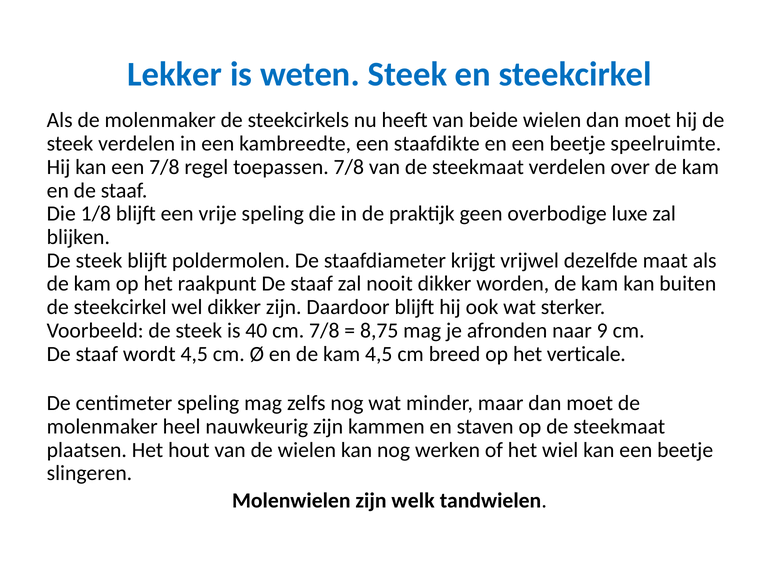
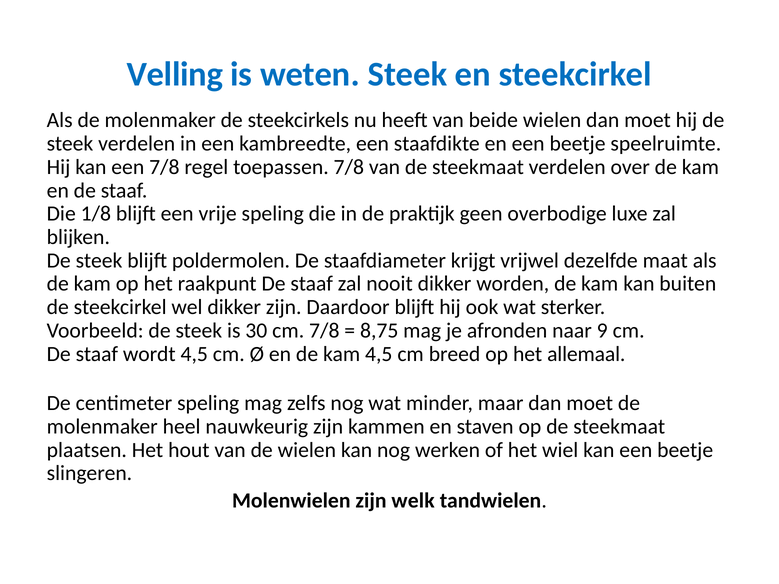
Lekker: Lekker -> Velling
40: 40 -> 30
verticale: verticale -> allemaal
